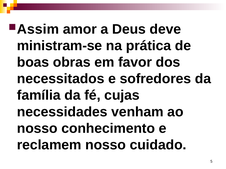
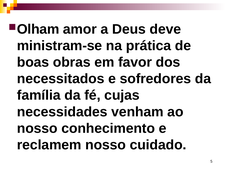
Assim: Assim -> Olham
